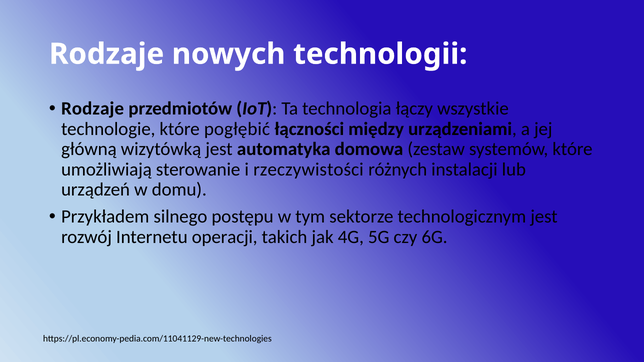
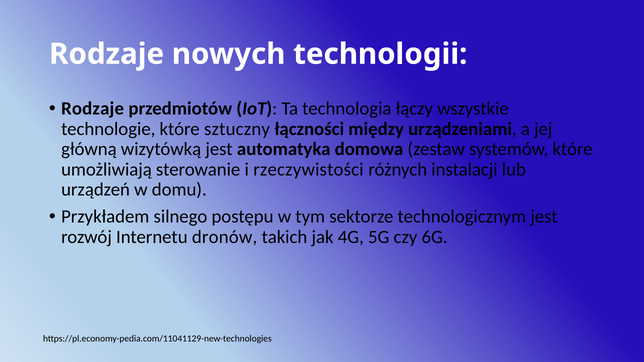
pogłębić: pogłębić -> sztuczny
operacji: operacji -> dronów
